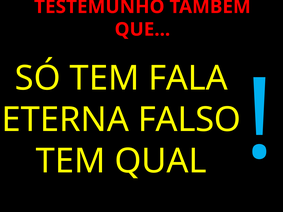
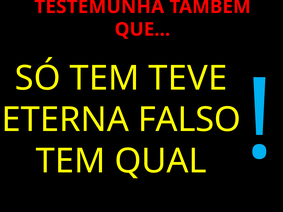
TESTEMUNHO: TESTEMUNHO -> TESTEMUNHA
FALA: FALA -> TEVE
